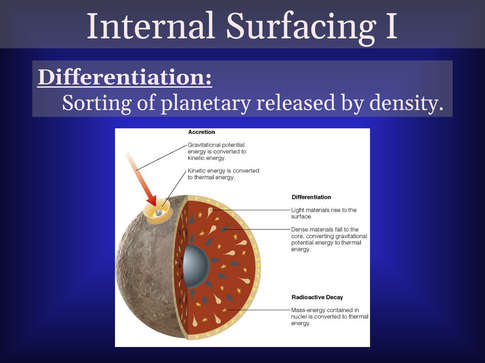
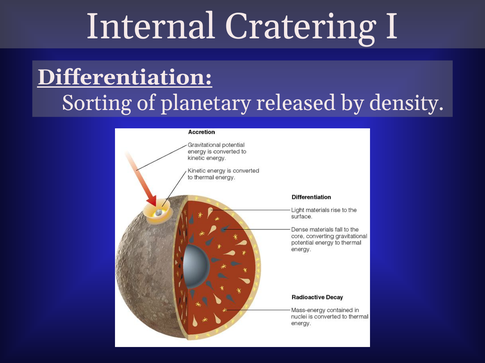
Surfacing: Surfacing -> Cratering
